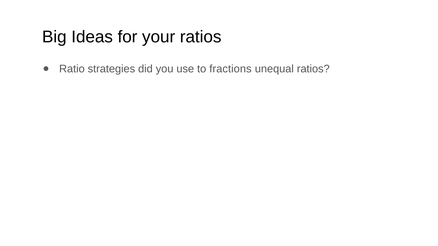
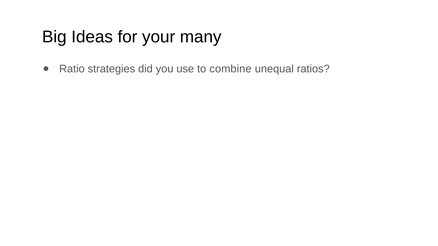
your ratios: ratios -> many
fractions: fractions -> combine
